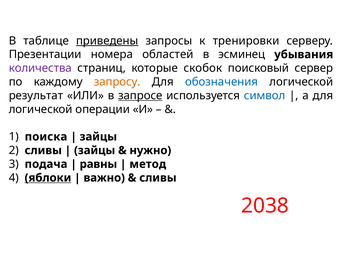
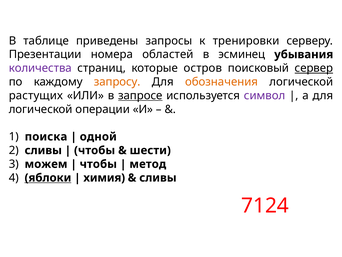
приведены underline: present -> none
скобок: скобок -> остров
сервер underline: none -> present
обозначения colour: blue -> orange
результат: результат -> растущих
символ colour: blue -> purple
зайцы at (98, 136): зайцы -> одной
зайцы at (95, 150): зайцы -> чтобы
нужно: нужно -> шести
подача: подача -> можем
равны at (98, 164): равны -> чтобы
важно: важно -> химия
2038: 2038 -> 7124
